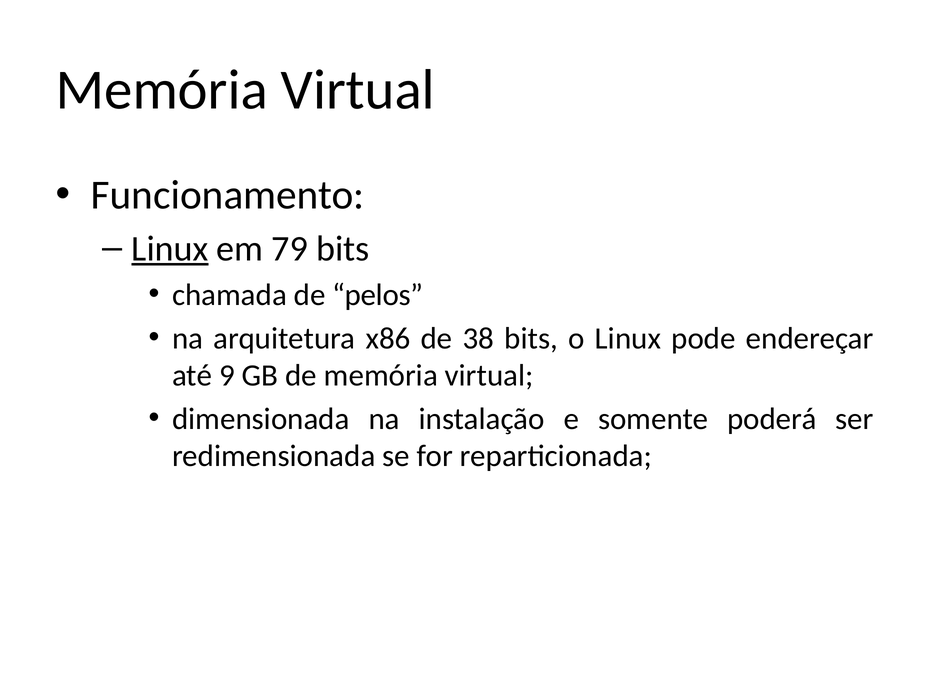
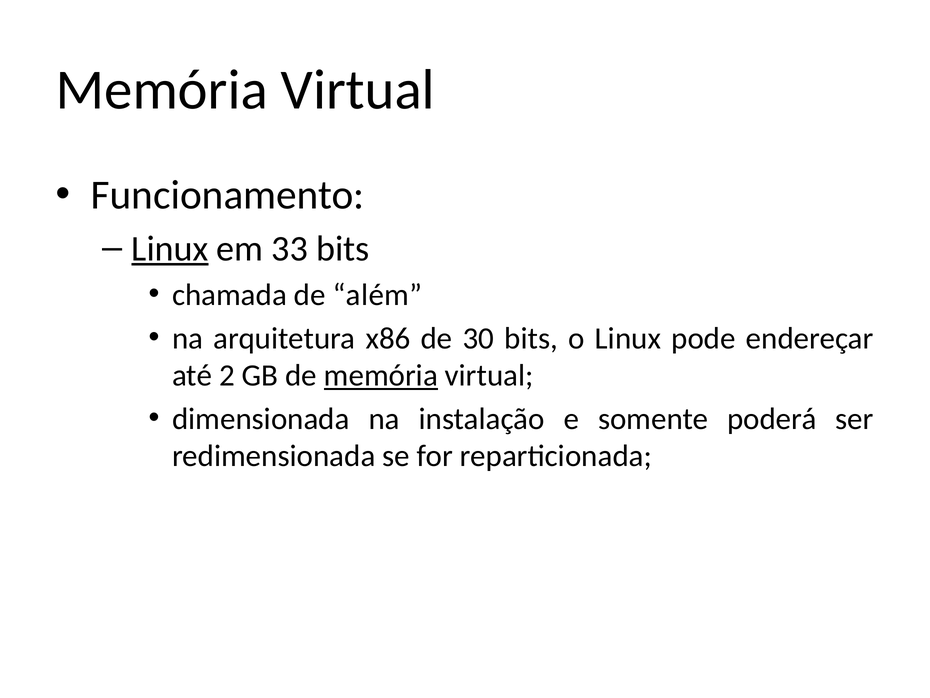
79: 79 -> 33
pelos: pelos -> além
38: 38 -> 30
9: 9 -> 2
memória at (381, 375) underline: none -> present
